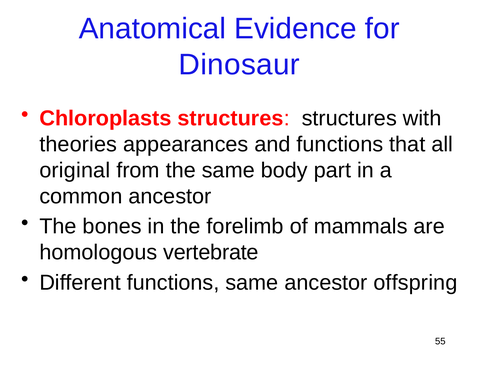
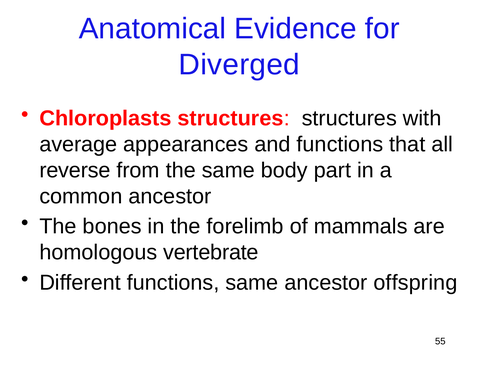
Dinosaur: Dinosaur -> Diverged
theories: theories -> average
original: original -> reverse
